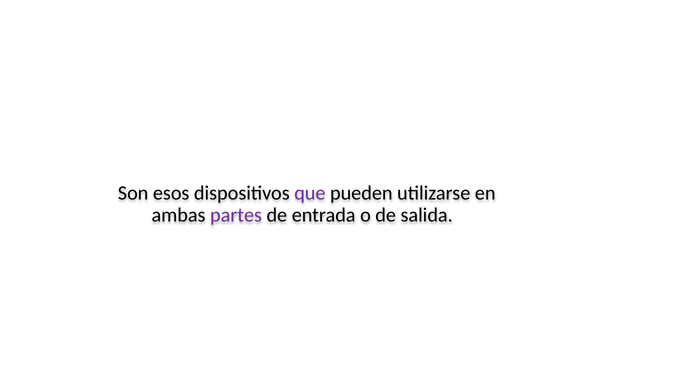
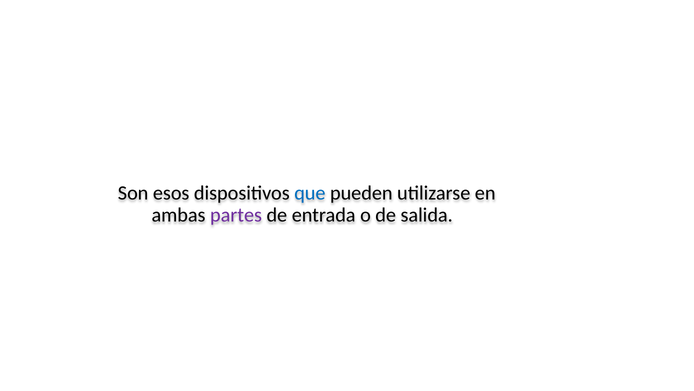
que colour: purple -> blue
